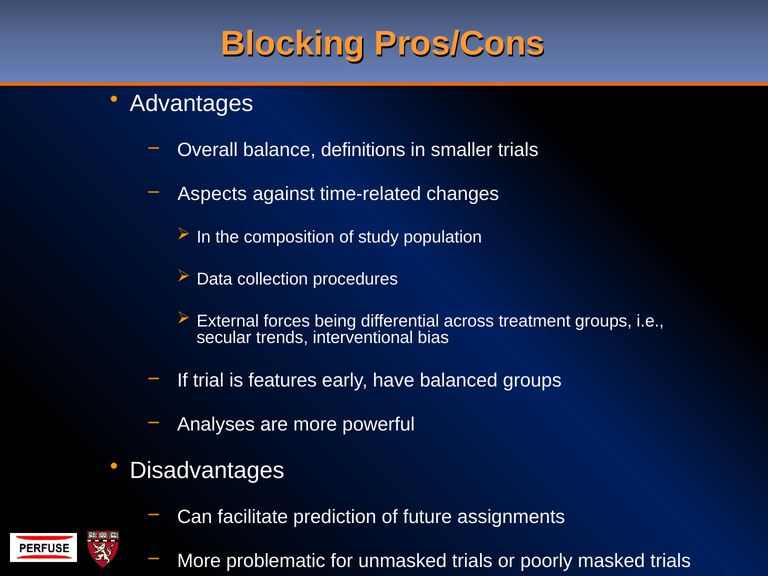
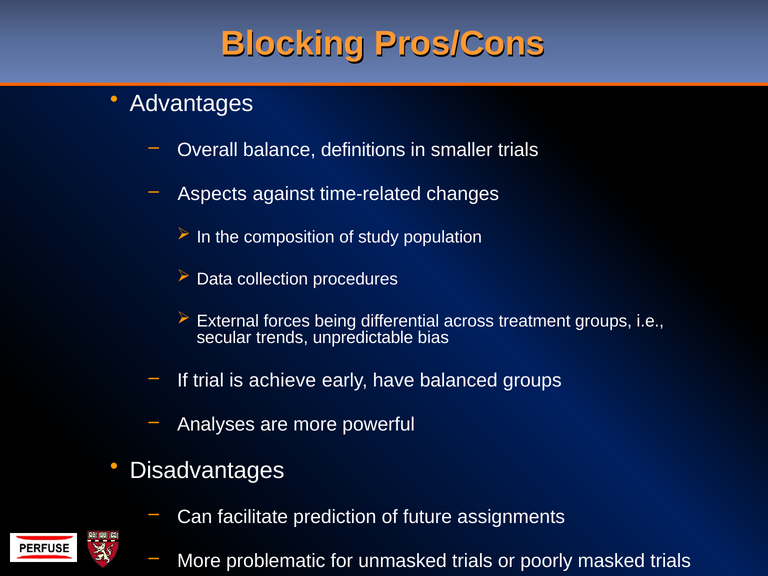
interventional: interventional -> unpredictable
features: features -> achieve
